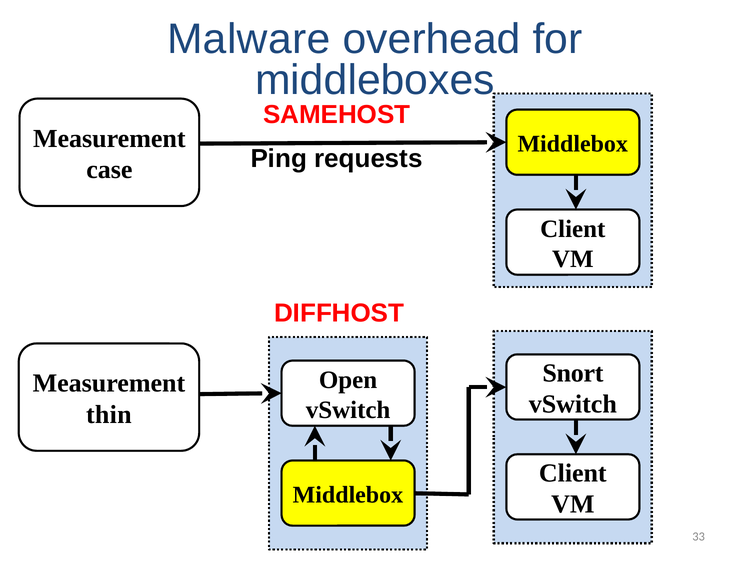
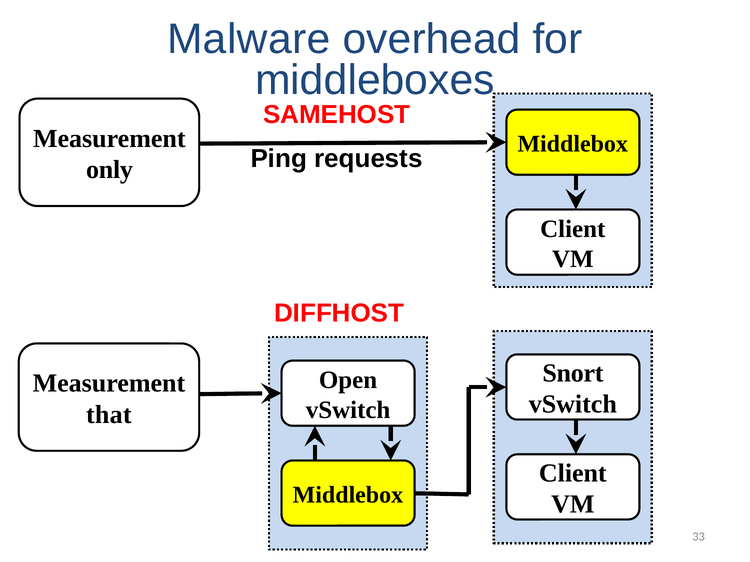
case: case -> only
thin: thin -> that
